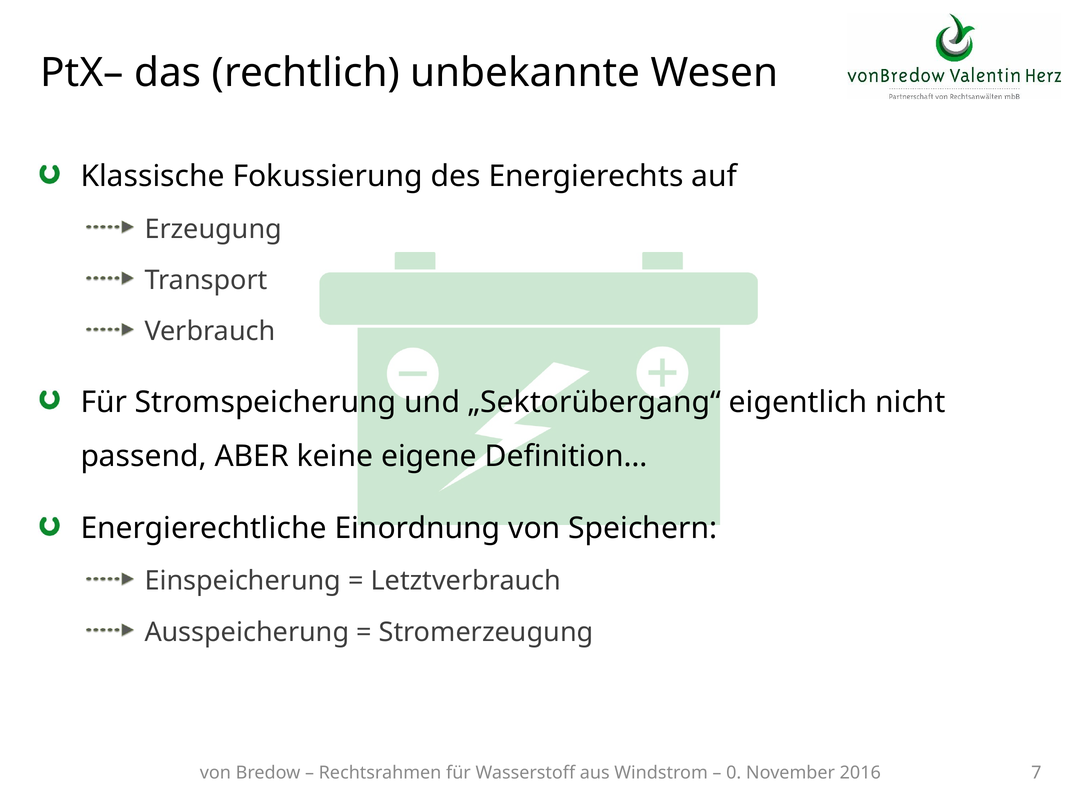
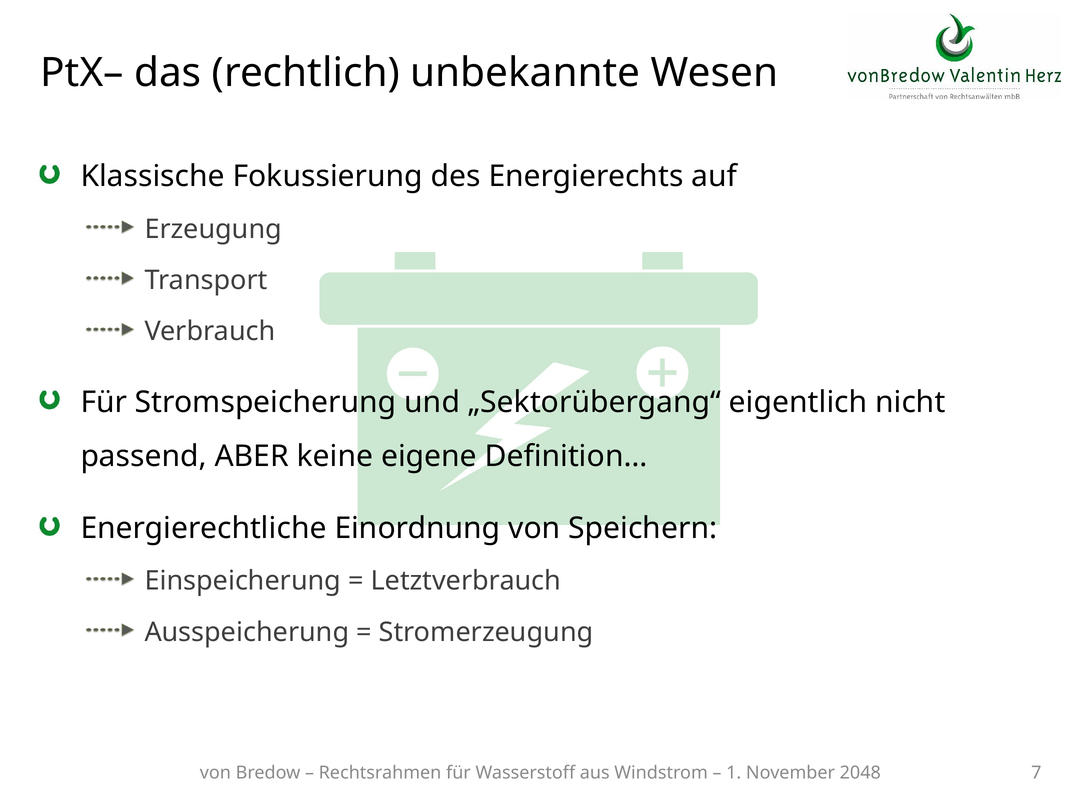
0: 0 -> 1
2016: 2016 -> 2048
